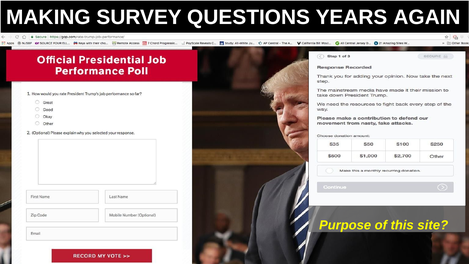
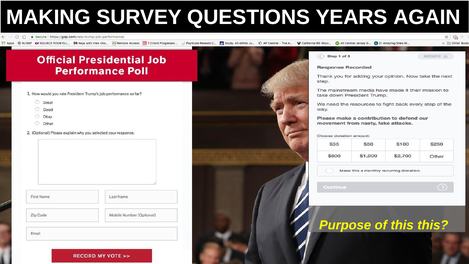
this site: site -> this
